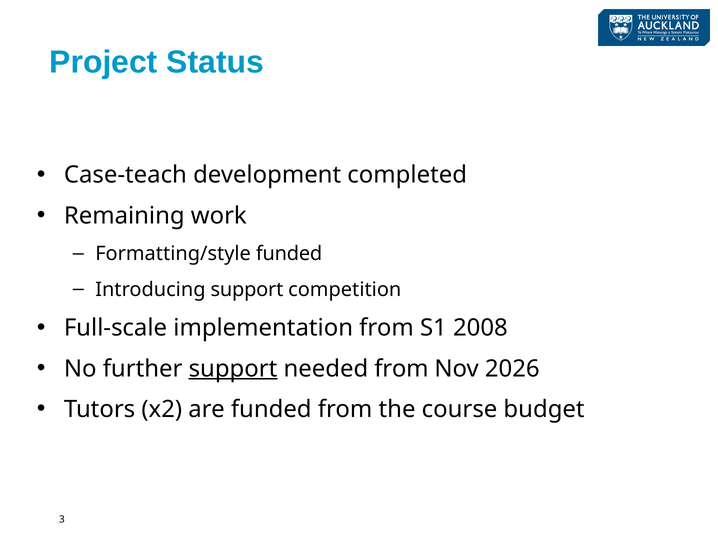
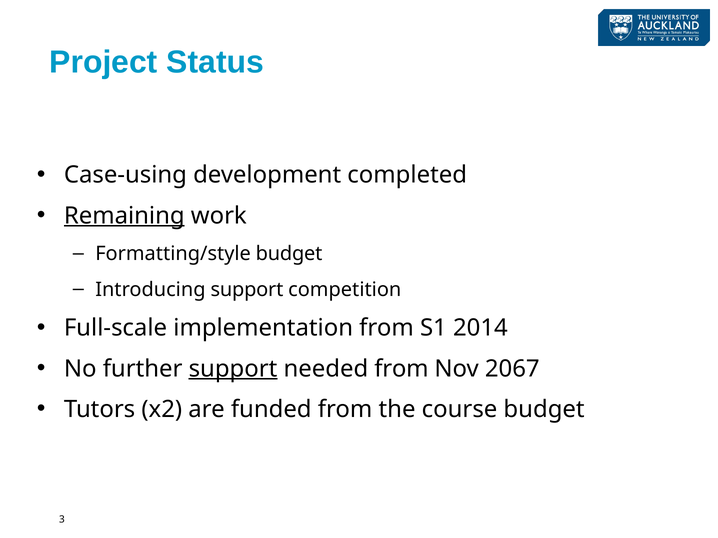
Case-teach: Case-teach -> Case-using
Remaining underline: none -> present
Formatting/style funded: funded -> budget
2008: 2008 -> 2014
2026: 2026 -> 2067
